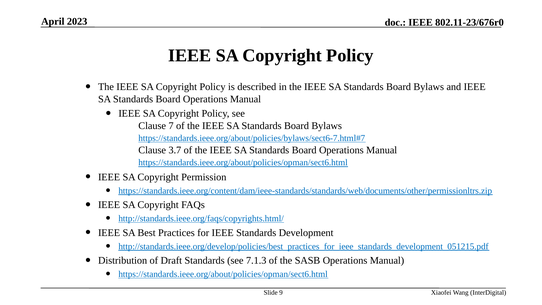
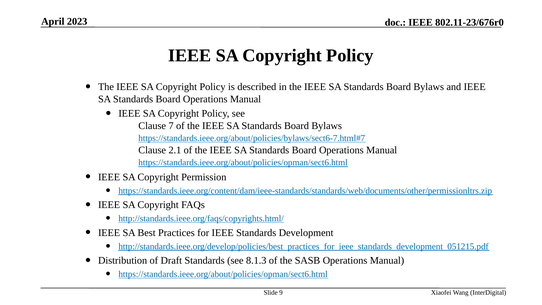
3.7: 3.7 -> 2.1
7.1.3: 7.1.3 -> 8.1.3
